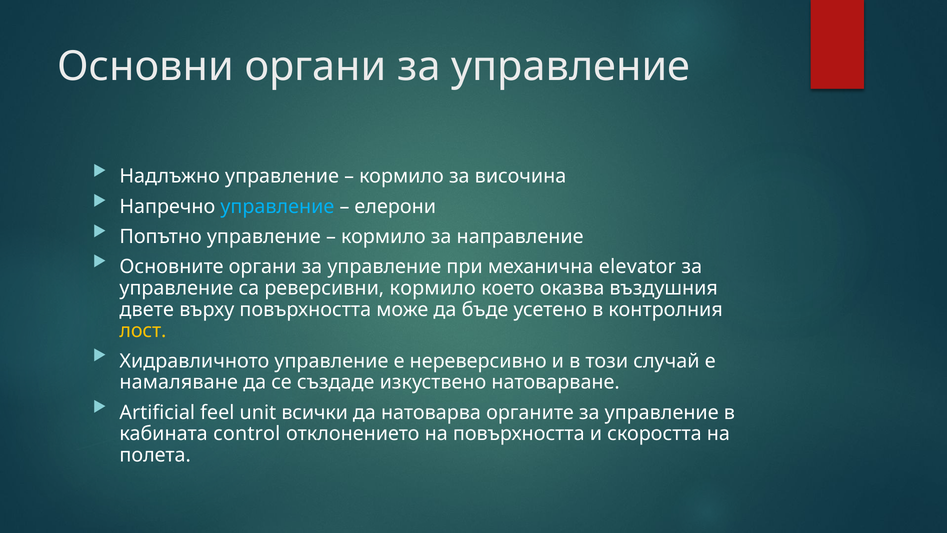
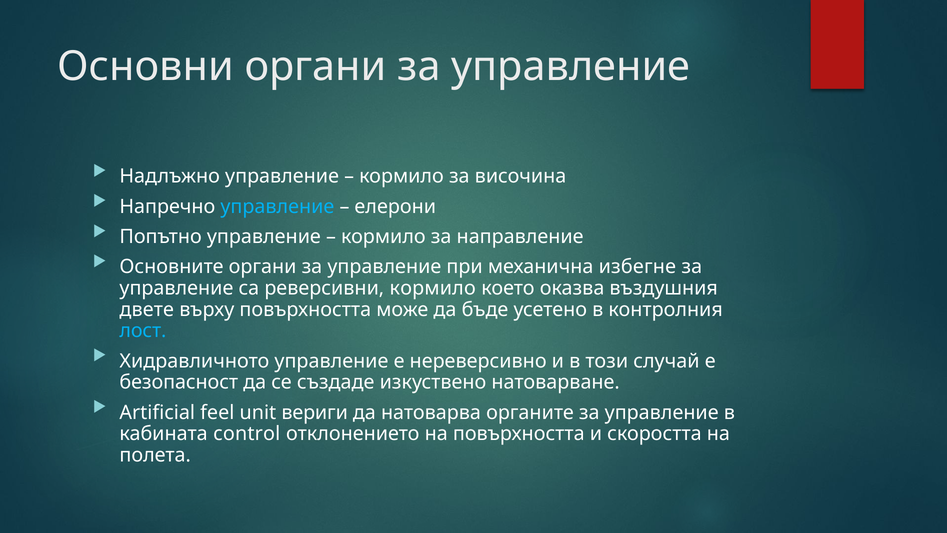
elevator: elevator -> избегне
лост colour: yellow -> light blue
намаляване: намаляване -> безопасност
всички: всички -> вериги
